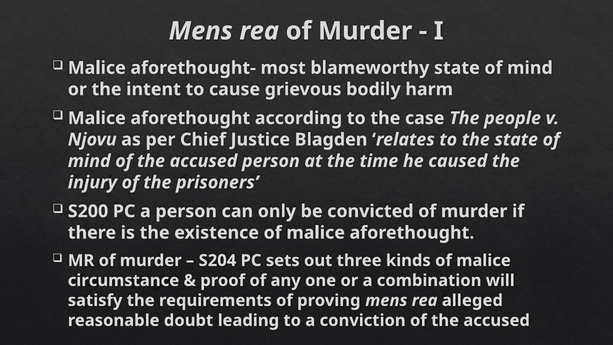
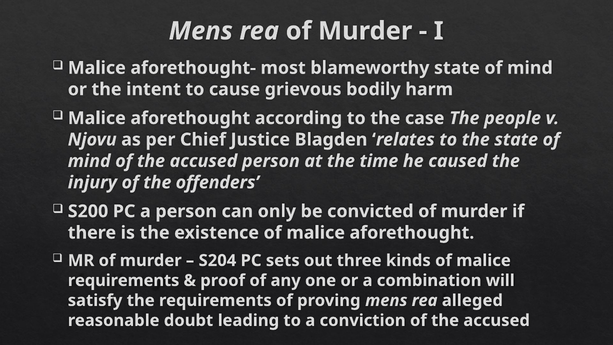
prisoners: prisoners -> offenders
circumstance at (123, 280): circumstance -> requirements
